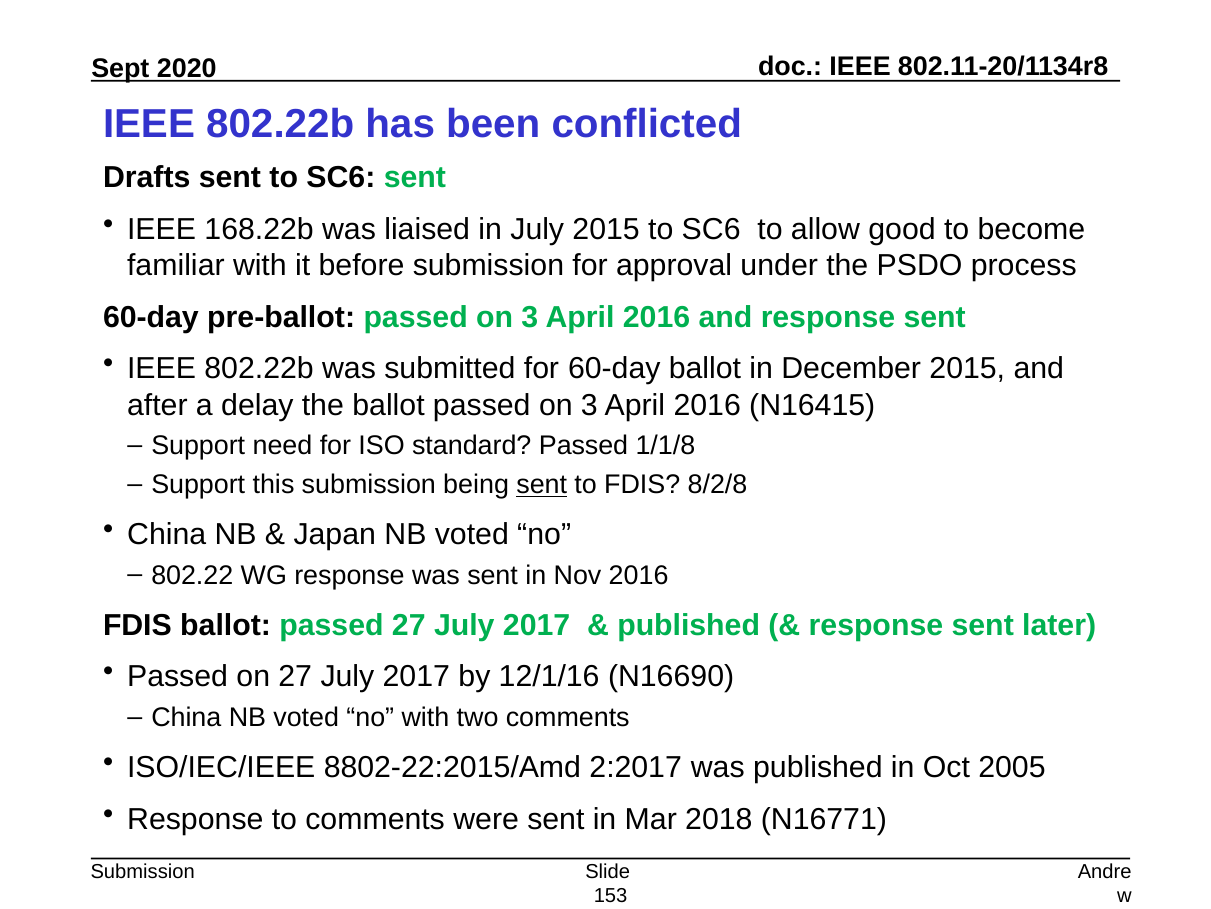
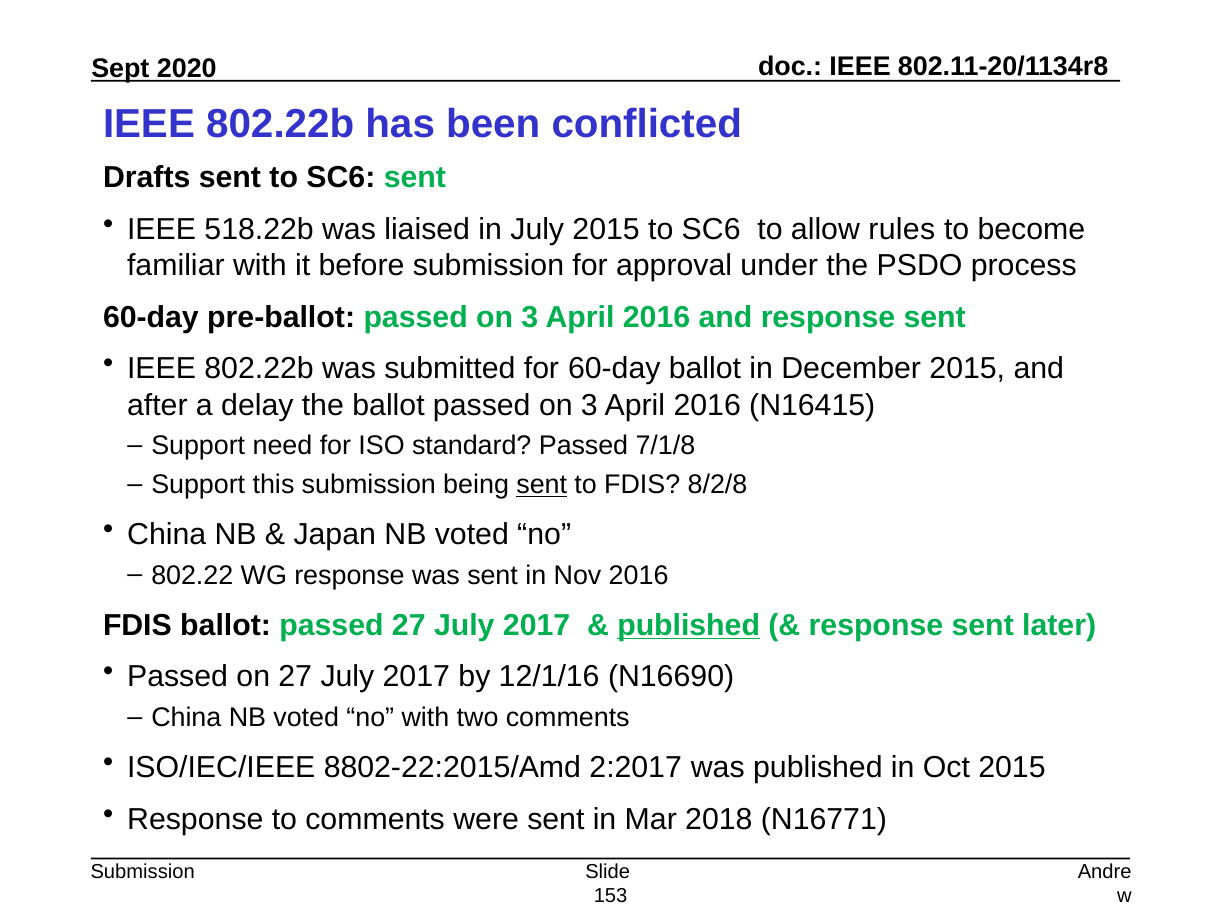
168.22b: 168.22b -> 518.22b
good: good -> rules
1/1/8: 1/1/8 -> 7/1/8
published at (689, 625) underline: none -> present
Oct 2005: 2005 -> 2015
